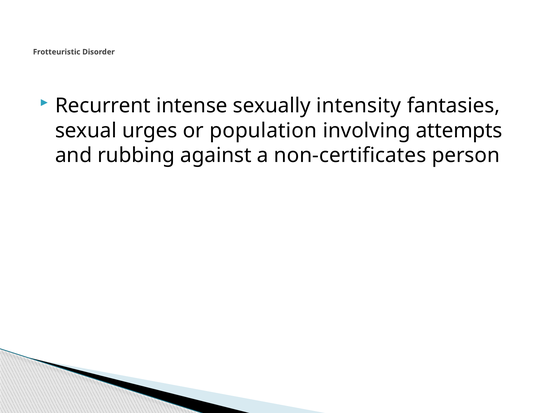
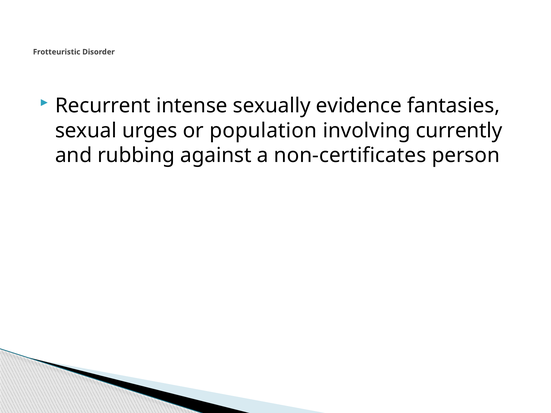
intensity: intensity -> evidence
attempts: attempts -> currently
